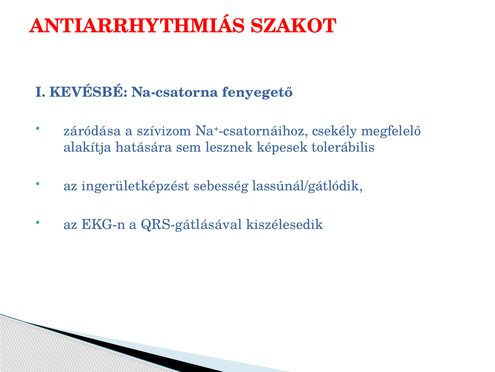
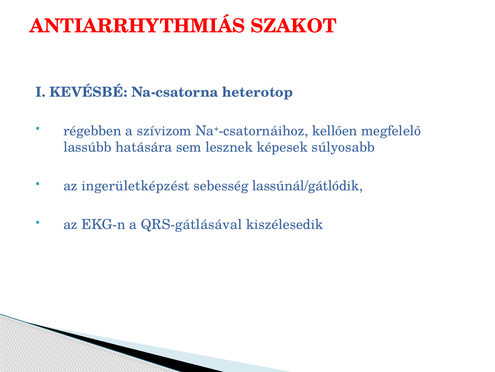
fenyegető: fenyegető -> heterotop
záródása: záródása -> régebben
csekély: csekély -> kellően
alakítja: alakítja -> lassúbb
tolerábilis: tolerábilis -> súlyosabb
